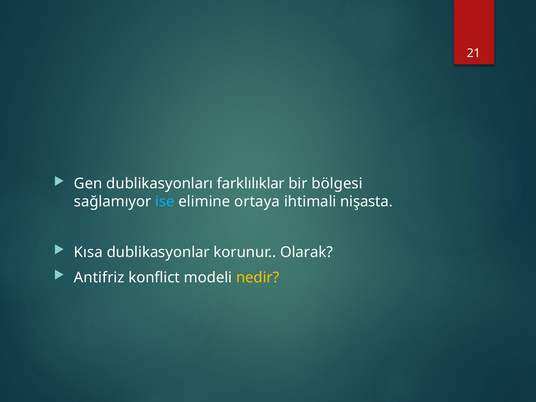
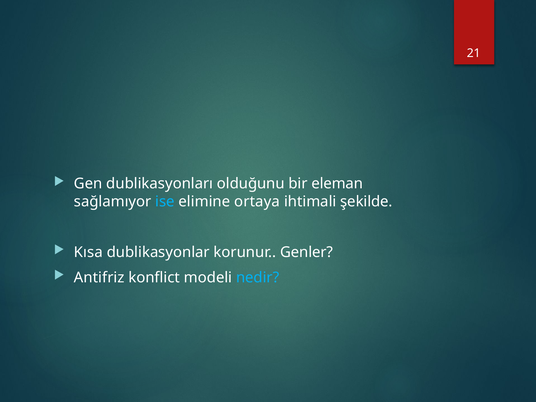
farklılıklar: farklılıklar -> olduğunu
bölgesi: bölgesi -> eleman
nişasta: nişasta -> şekilde
Olarak: Olarak -> Genler
nedir colour: yellow -> light blue
